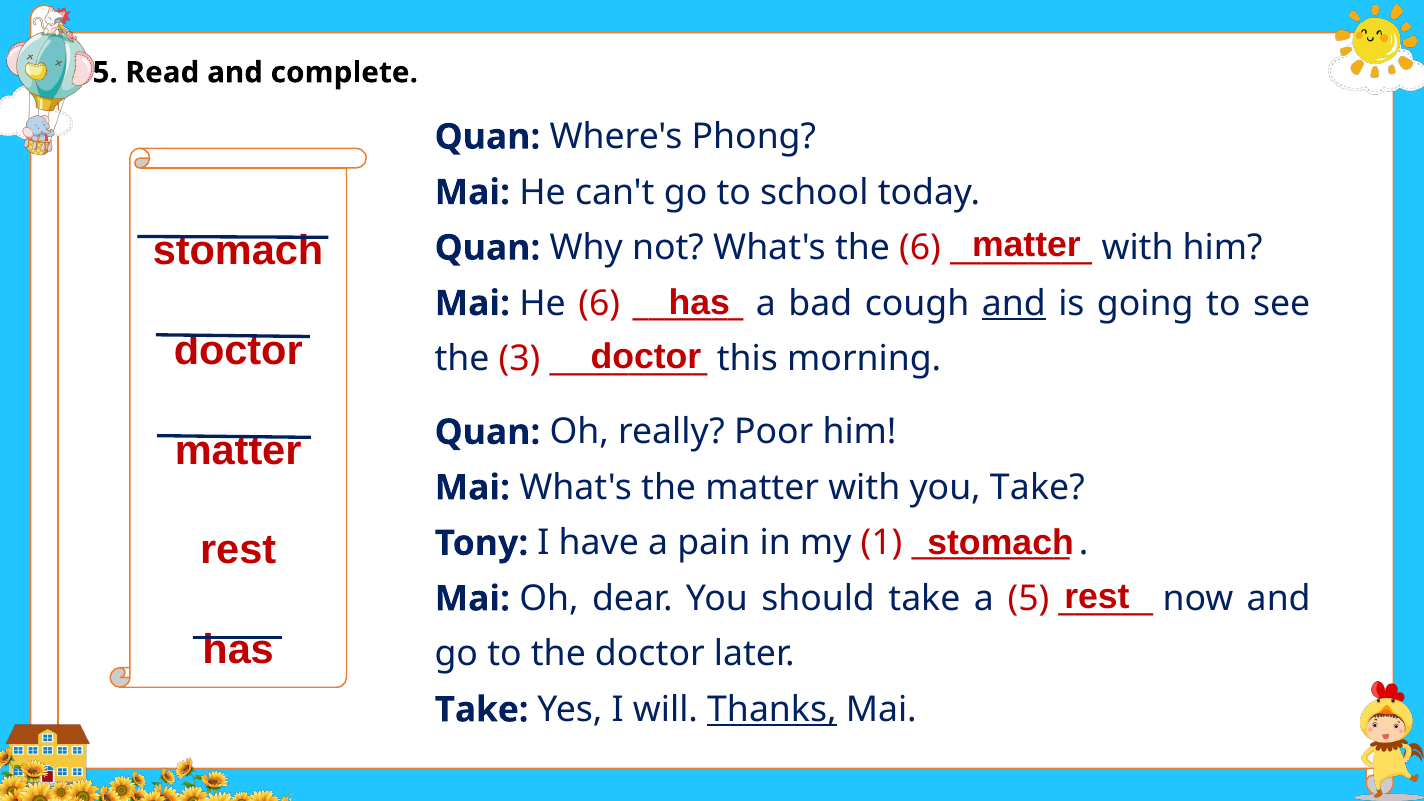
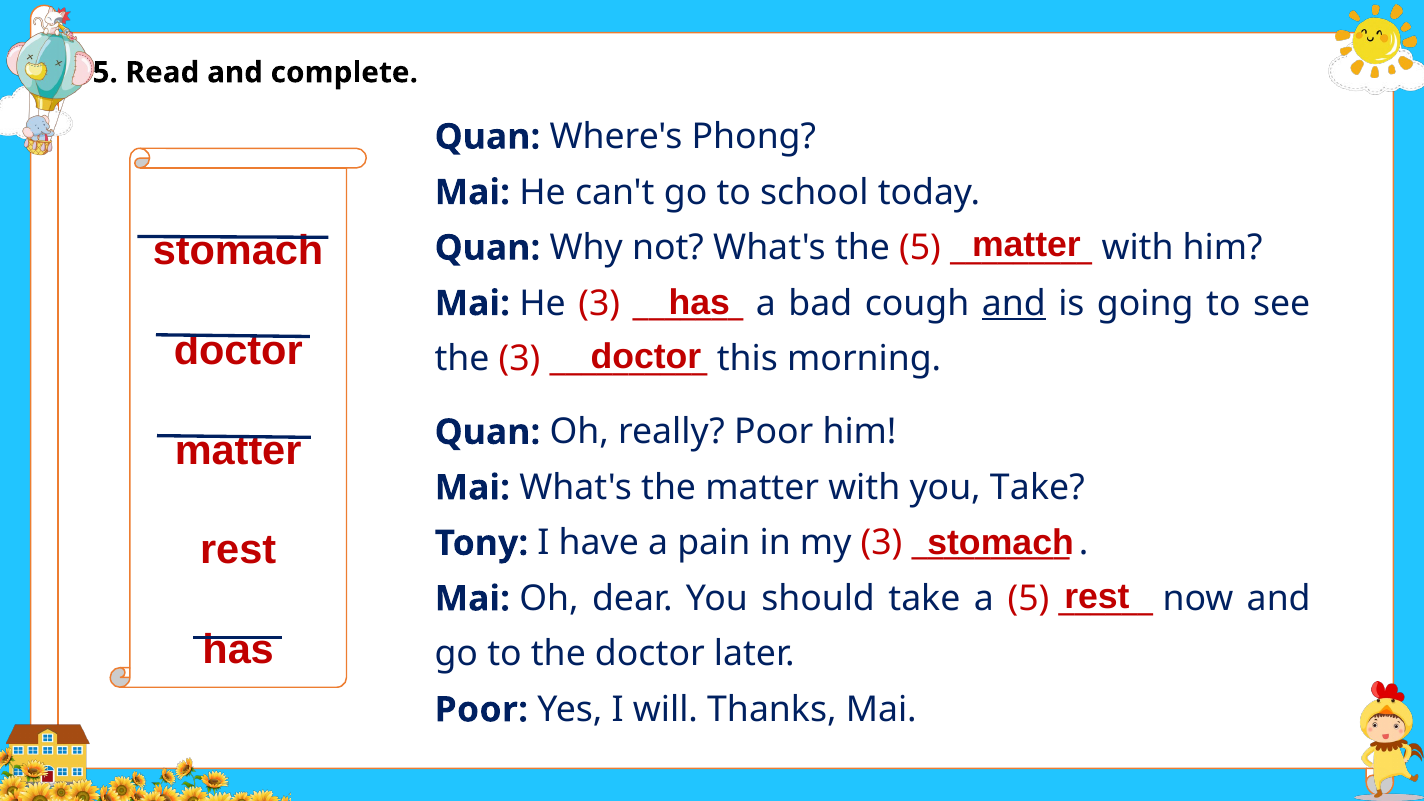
the 6: 6 -> 5
He 6: 6 -> 3
my 1: 1 -> 3
Take at (482, 710): Take -> Poor
Thanks underline: present -> none
